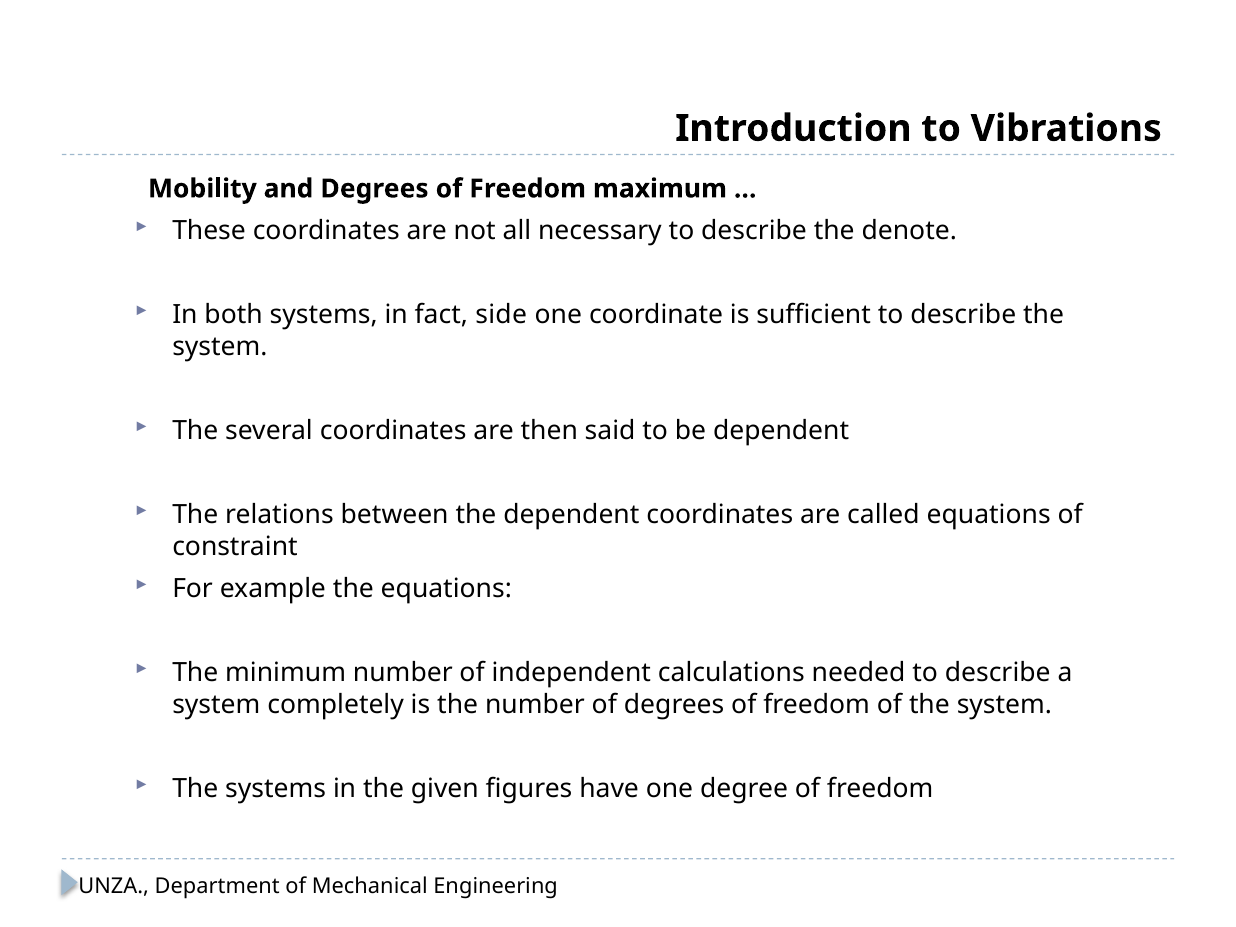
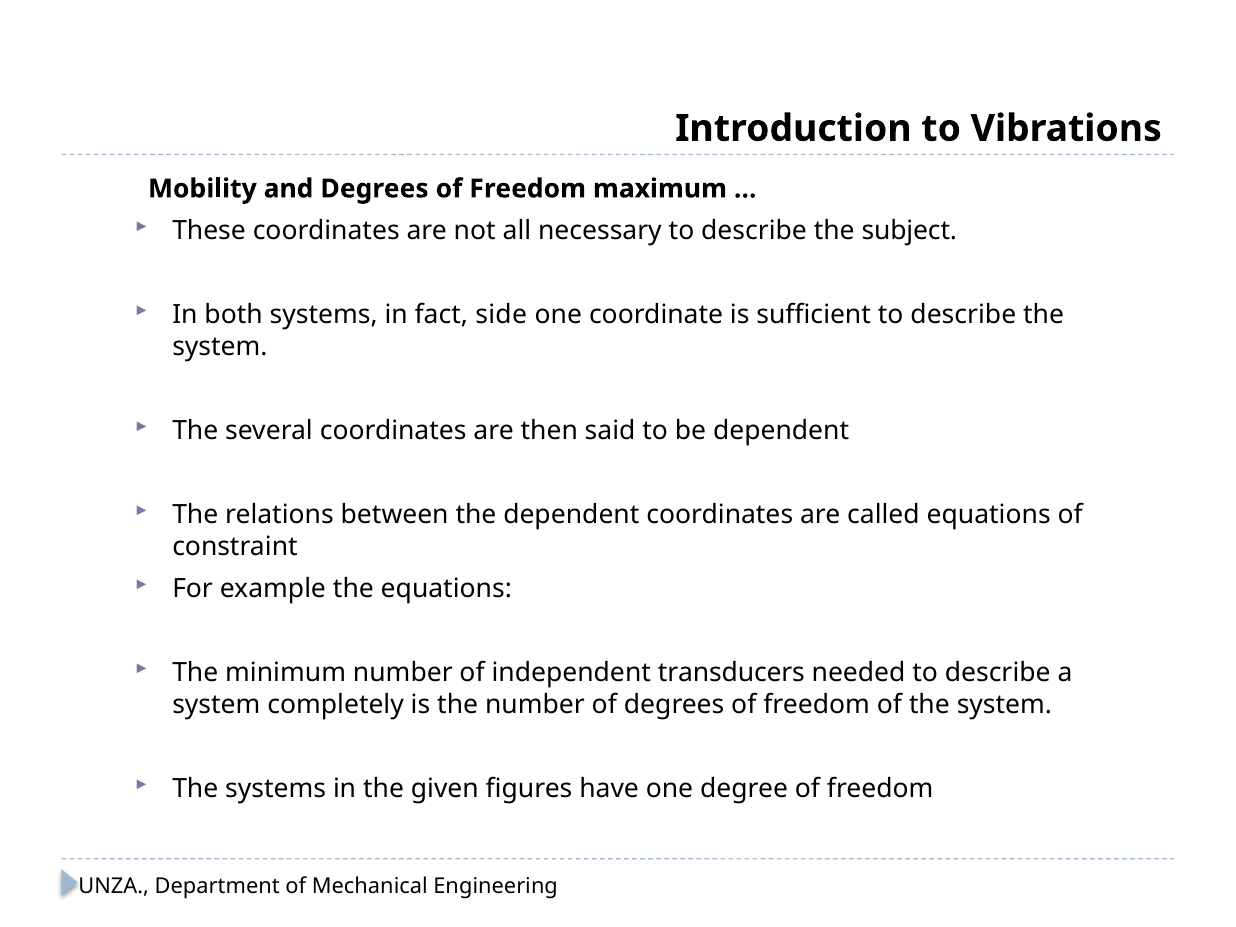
denote: denote -> subject
calculations: calculations -> transducers
